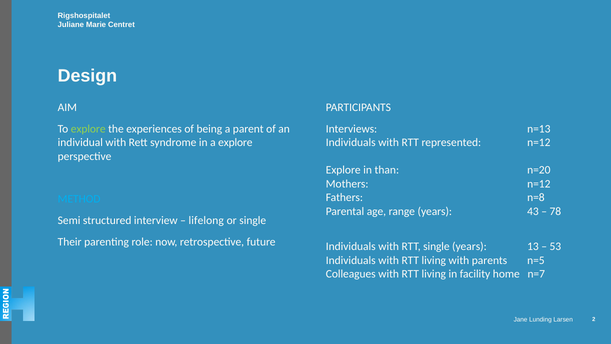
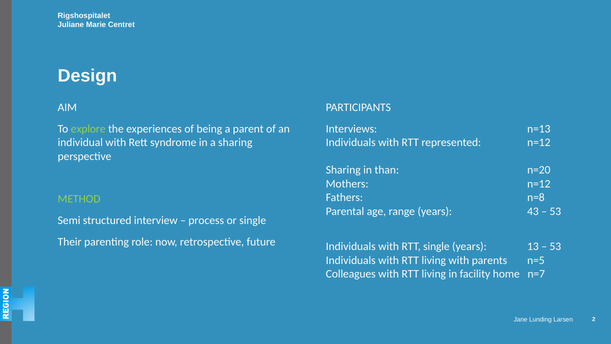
a explore: explore -> sharing
Explore at (343, 170): Explore -> Sharing
METHOD colour: light blue -> light green
78 at (555, 211): 78 -> 53
lifelong: lifelong -> process
